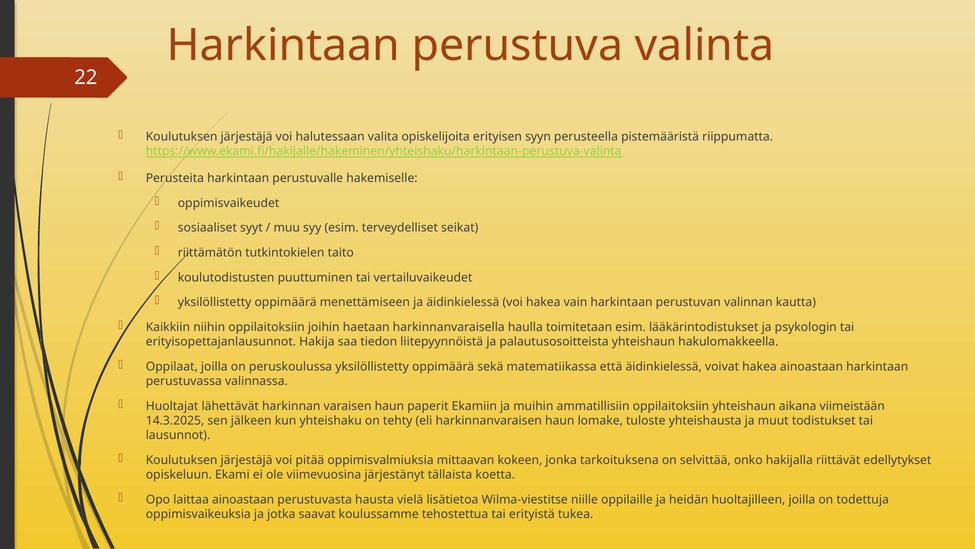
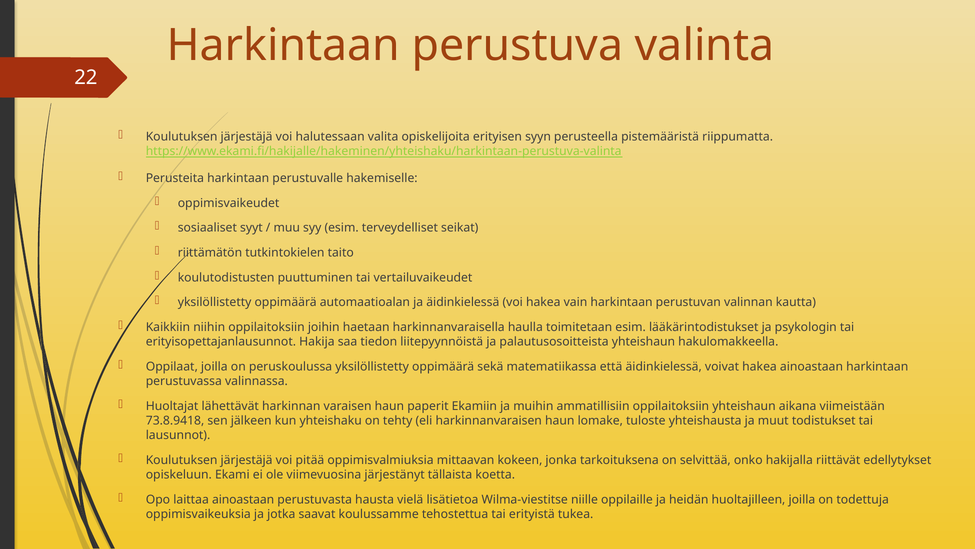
menettämiseen: menettämiseen -> automaatioalan
14.3.2025: 14.3.2025 -> 73.8.9418
